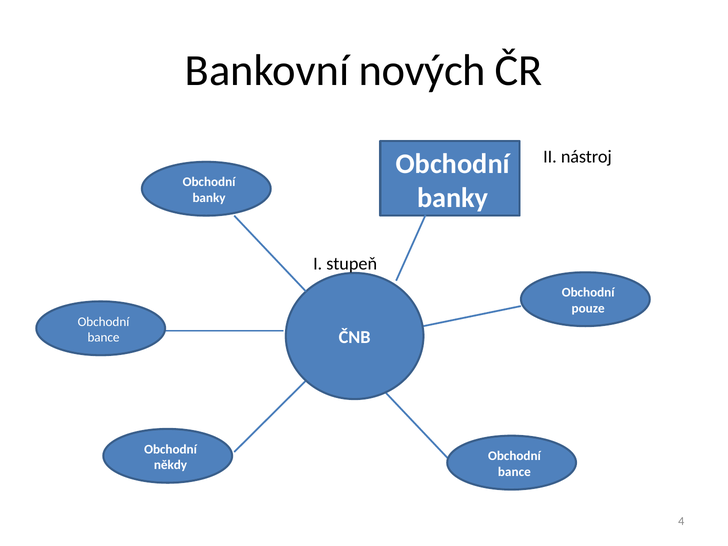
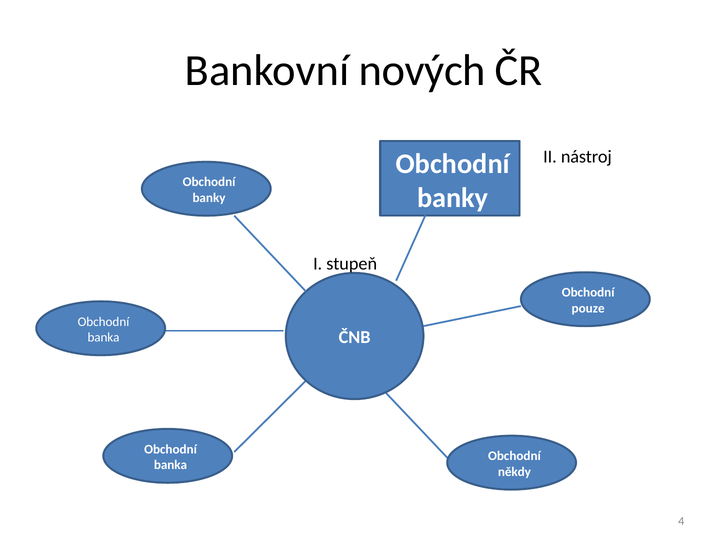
bance at (103, 337): bance -> banka
někdy at (171, 465): někdy -> banka
bance at (514, 472): bance -> někdy
